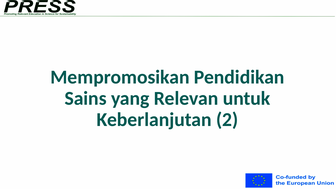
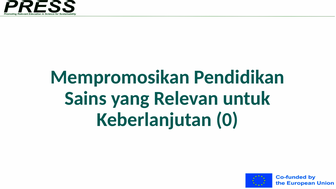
2: 2 -> 0
